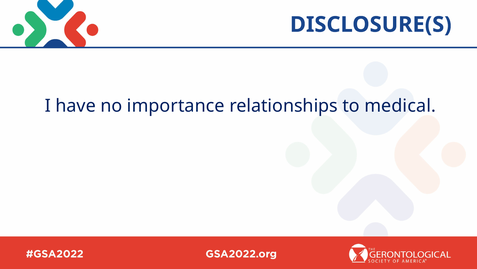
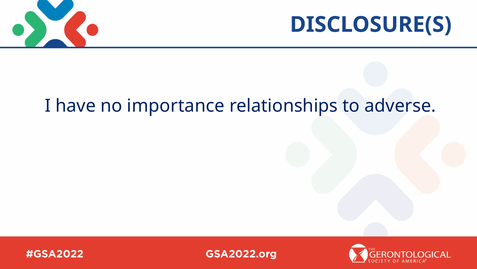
medical: medical -> adverse
